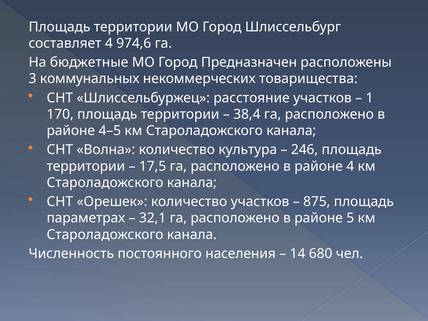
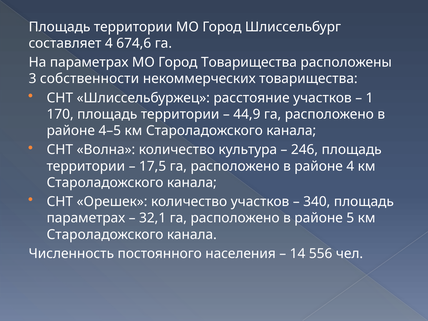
974,6: 974,6 -> 674,6
На бюджетные: бюджетные -> параметрах
Город Предназначен: Предназначен -> Товарищества
коммунальных: коммунальных -> собственности
38,4: 38,4 -> 44,9
875: 875 -> 340
680: 680 -> 556
